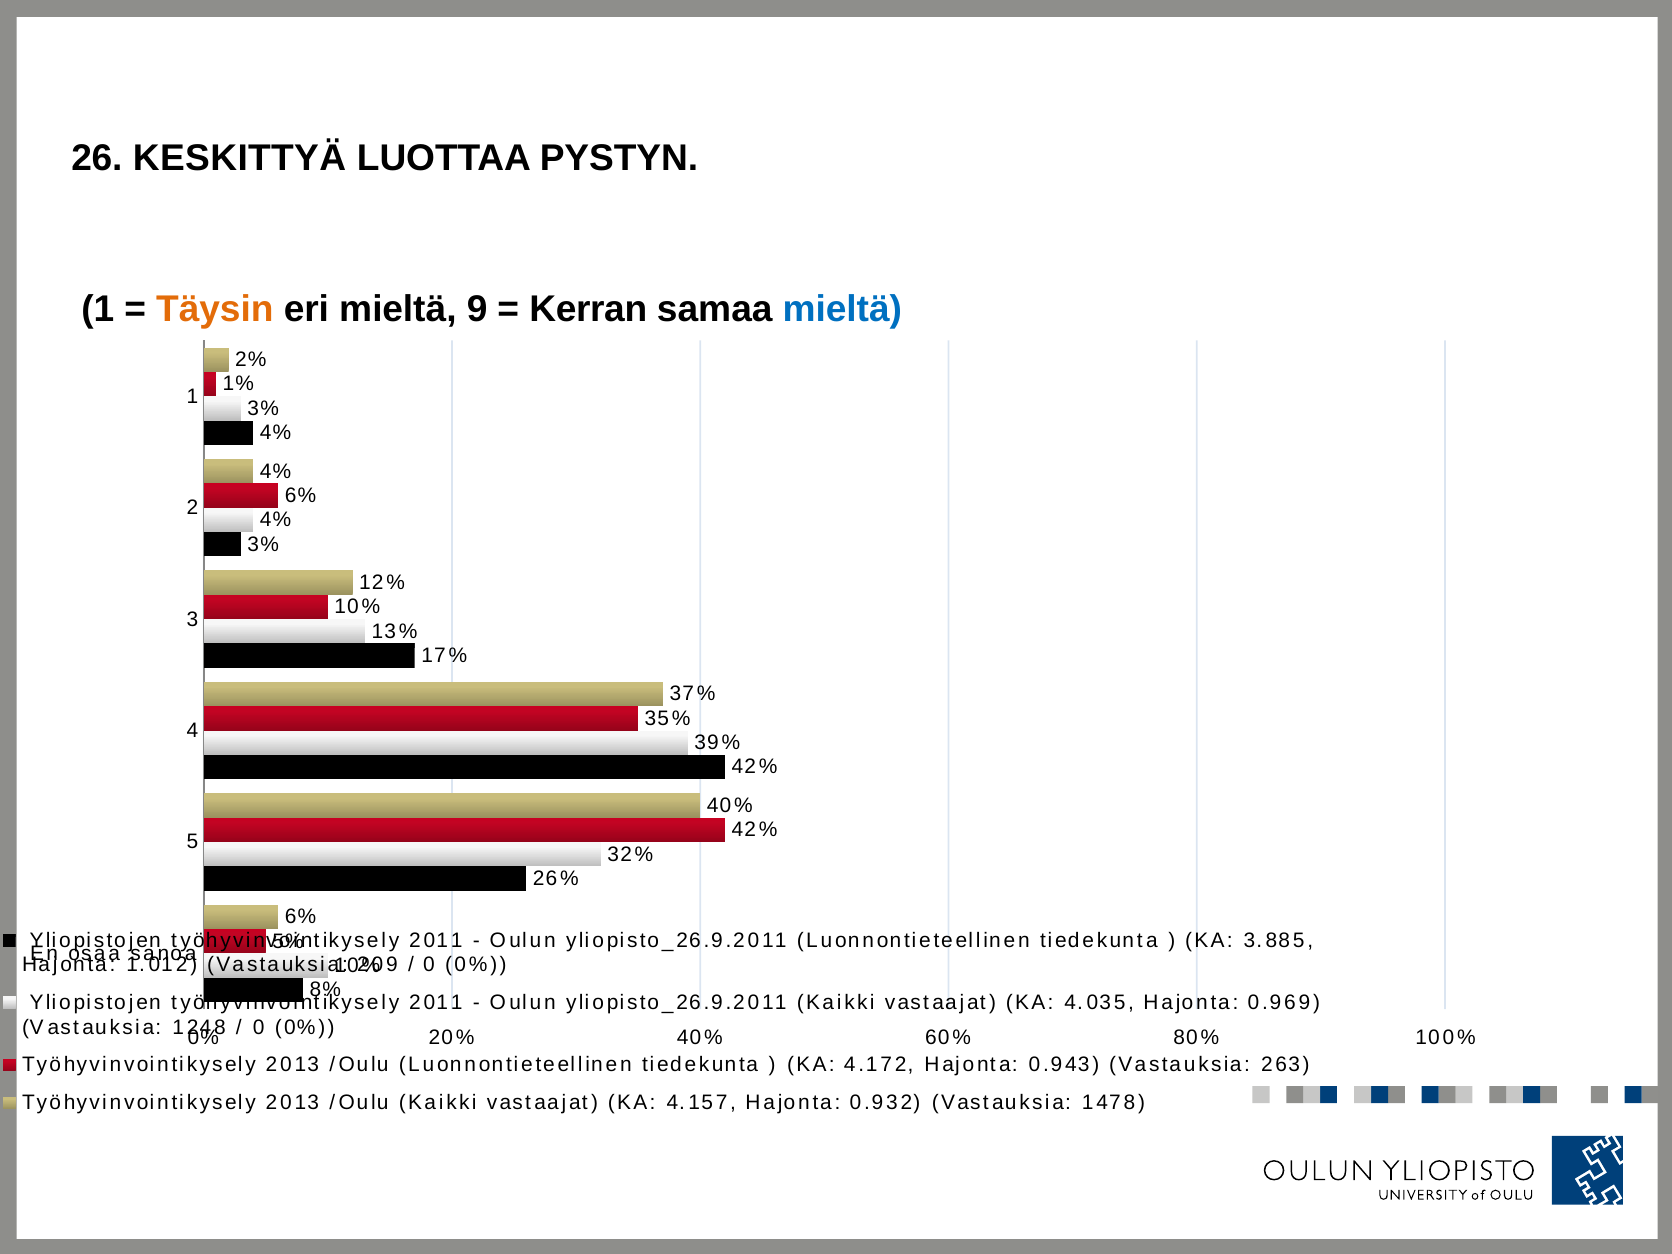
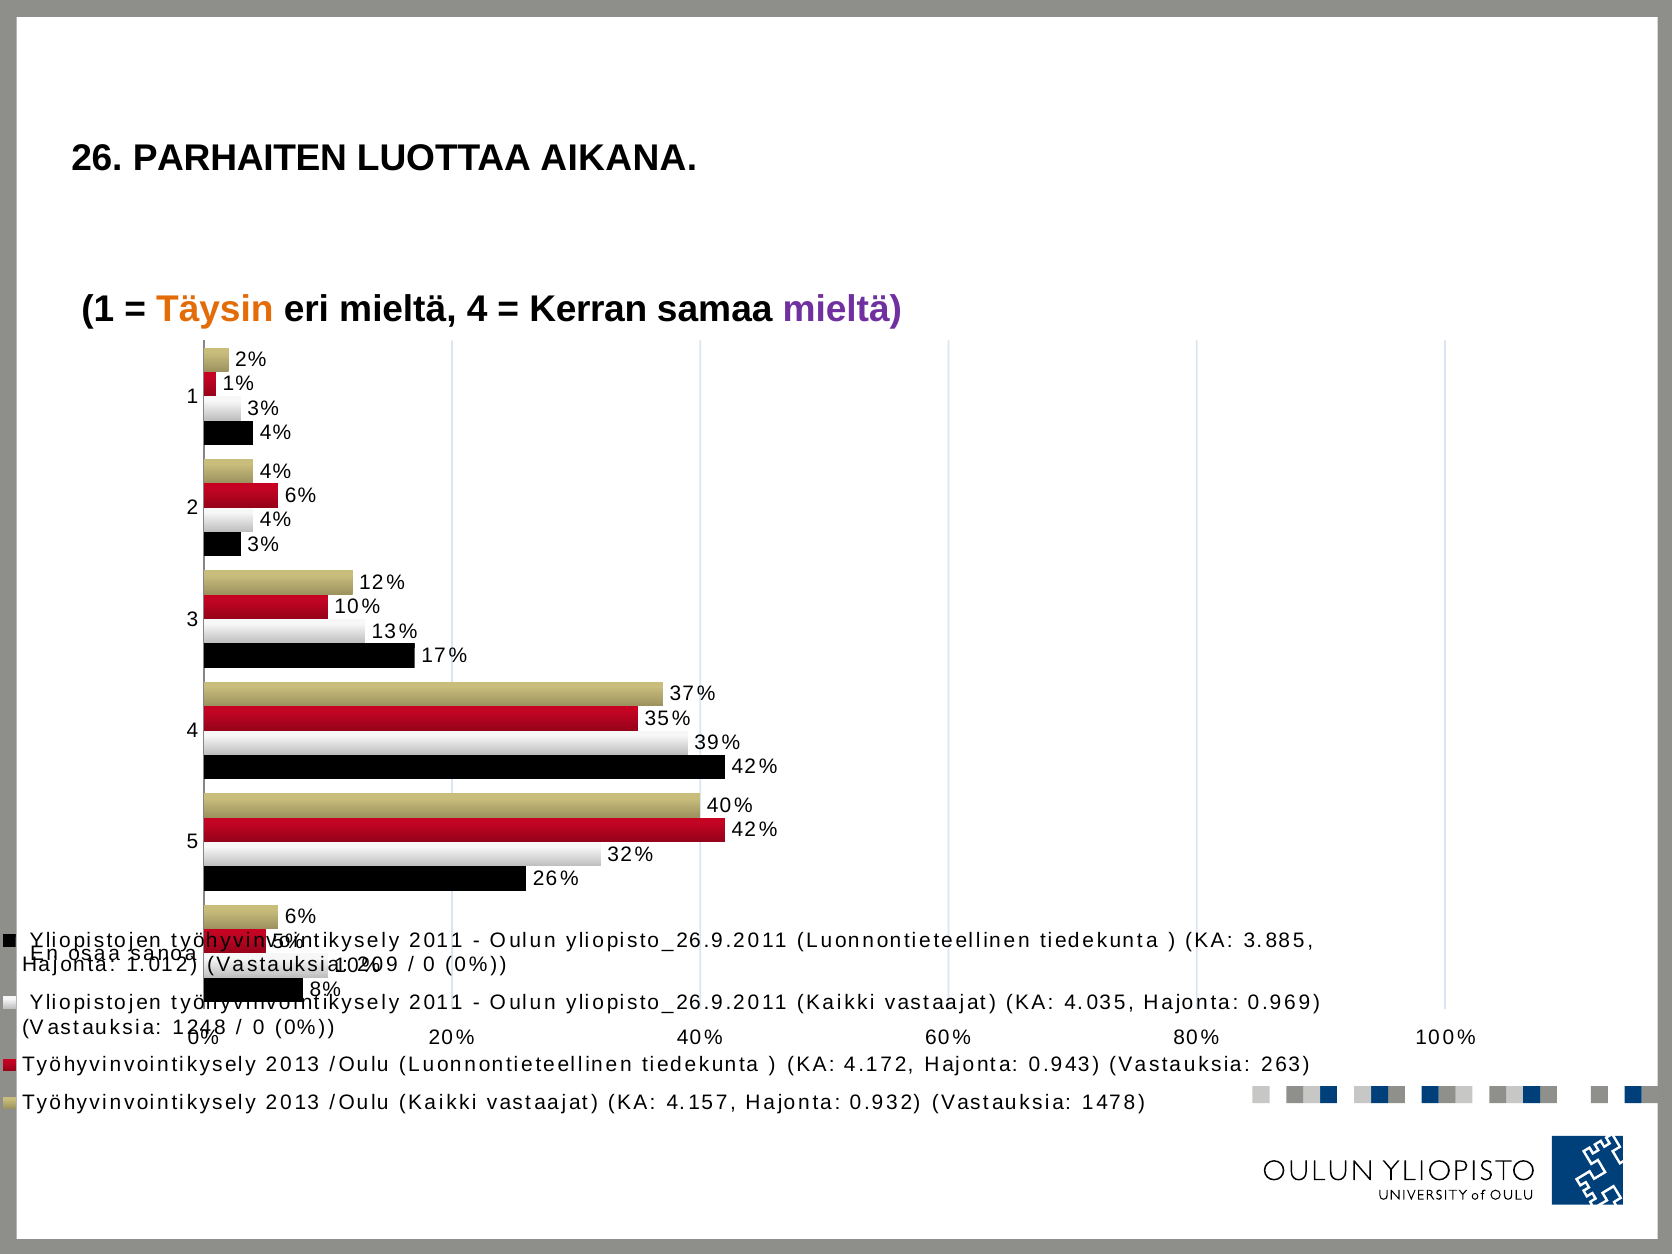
KESKITTYÄ: KESKITTYÄ -> PARHAITEN
PYSTYN: PYSTYN -> AIKANA
mieltä 9: 9 -> 4
mieltä at (842, 310) colour: blue -> purple
